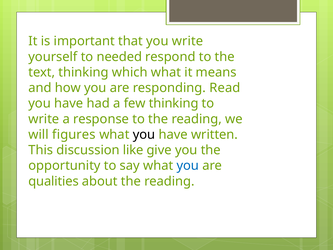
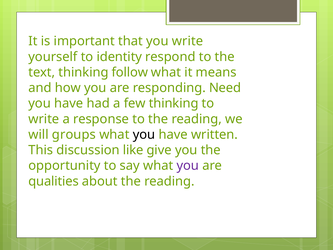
needed: needed -> identity
which: which -> follow
Read: Read -> Need
figures: figures -> groups
you at (188, 166) colour: blue -> purple
